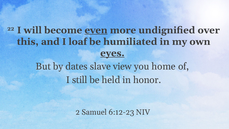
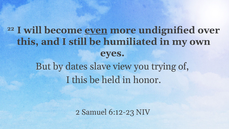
loaf: loaf -> still
eyes underline: present -> none
home: home -> trying
I still: still -> this
